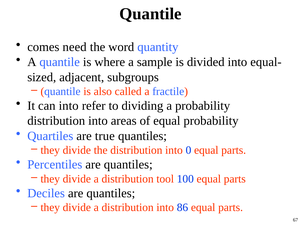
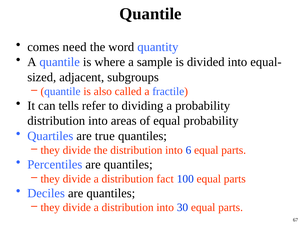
can into: into -> tells
0: 0 -> 6
tool: tool -> fact
86: 86 -> 30
